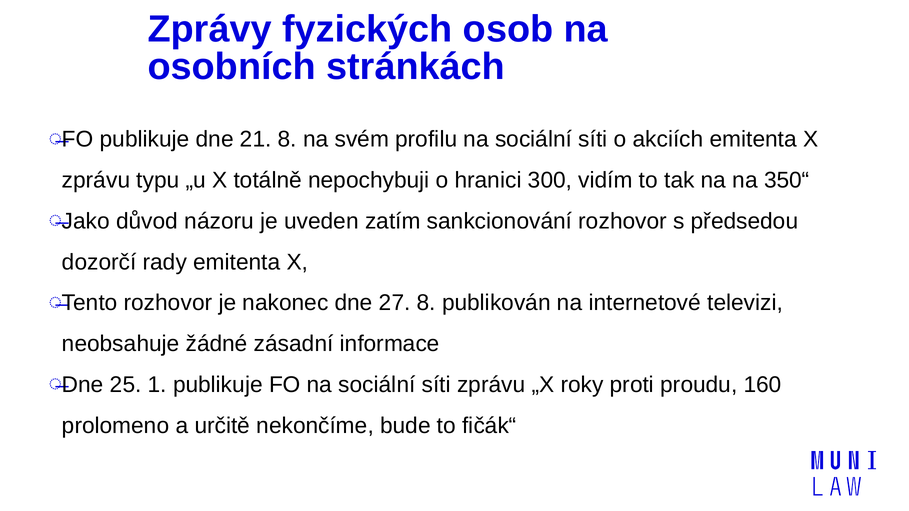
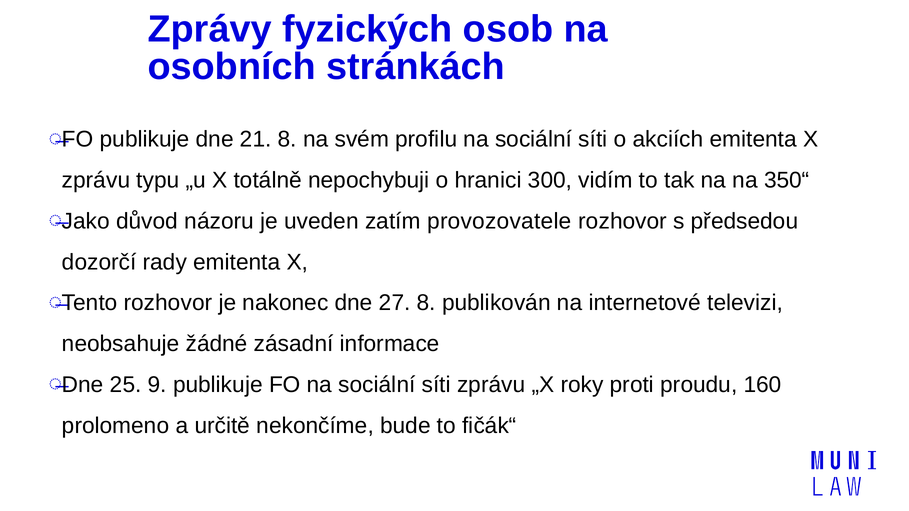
sankcionování: sankcionování -> provozovatele
1: 1 -> 9
